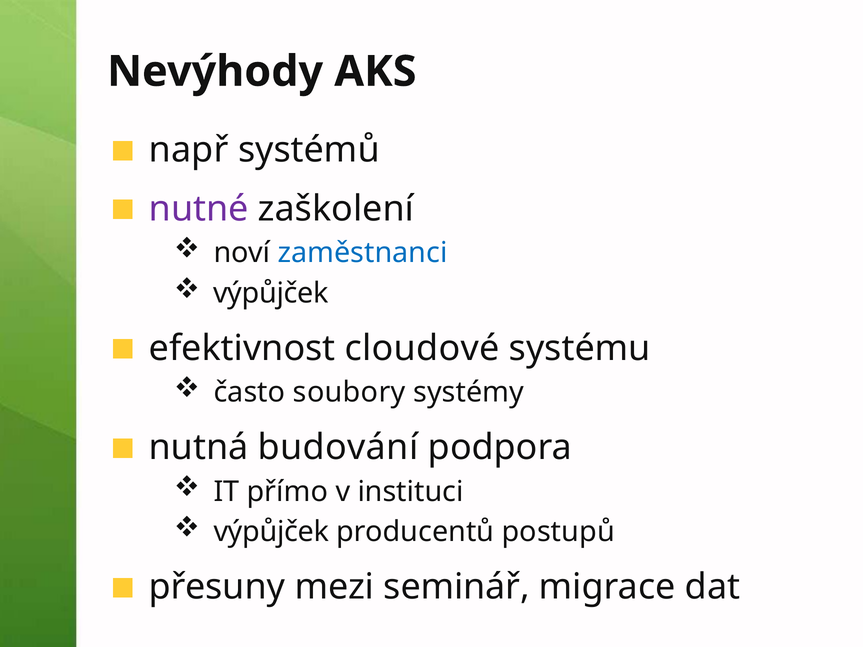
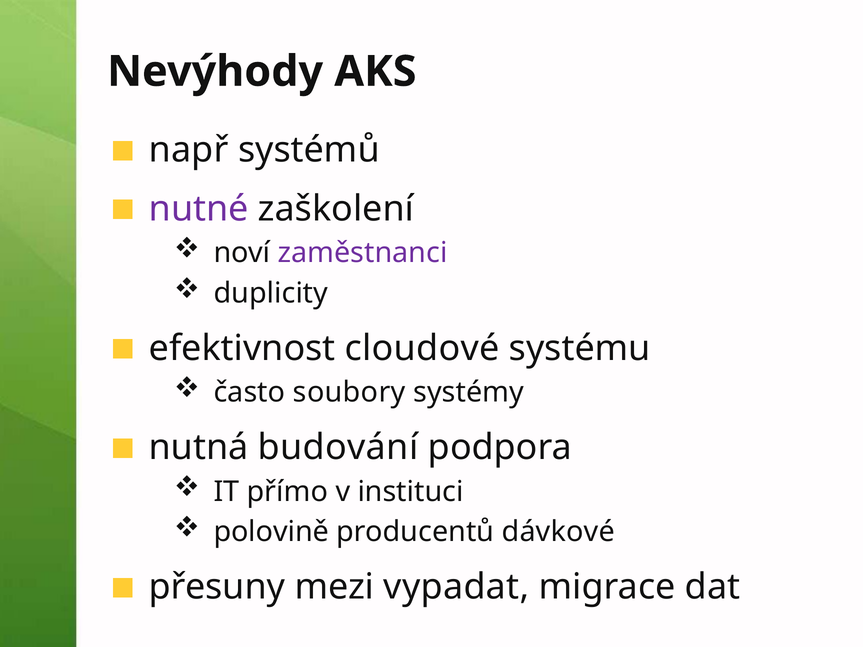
zaměstnanci colour: blue -> purple
výpůjček at (271, 293): výpůjček -> duplicity
výpůjček at (271, 532): výpůjček -> polovině
postupů: postupů -> dávkové
seminář: seminář -> vypadat
